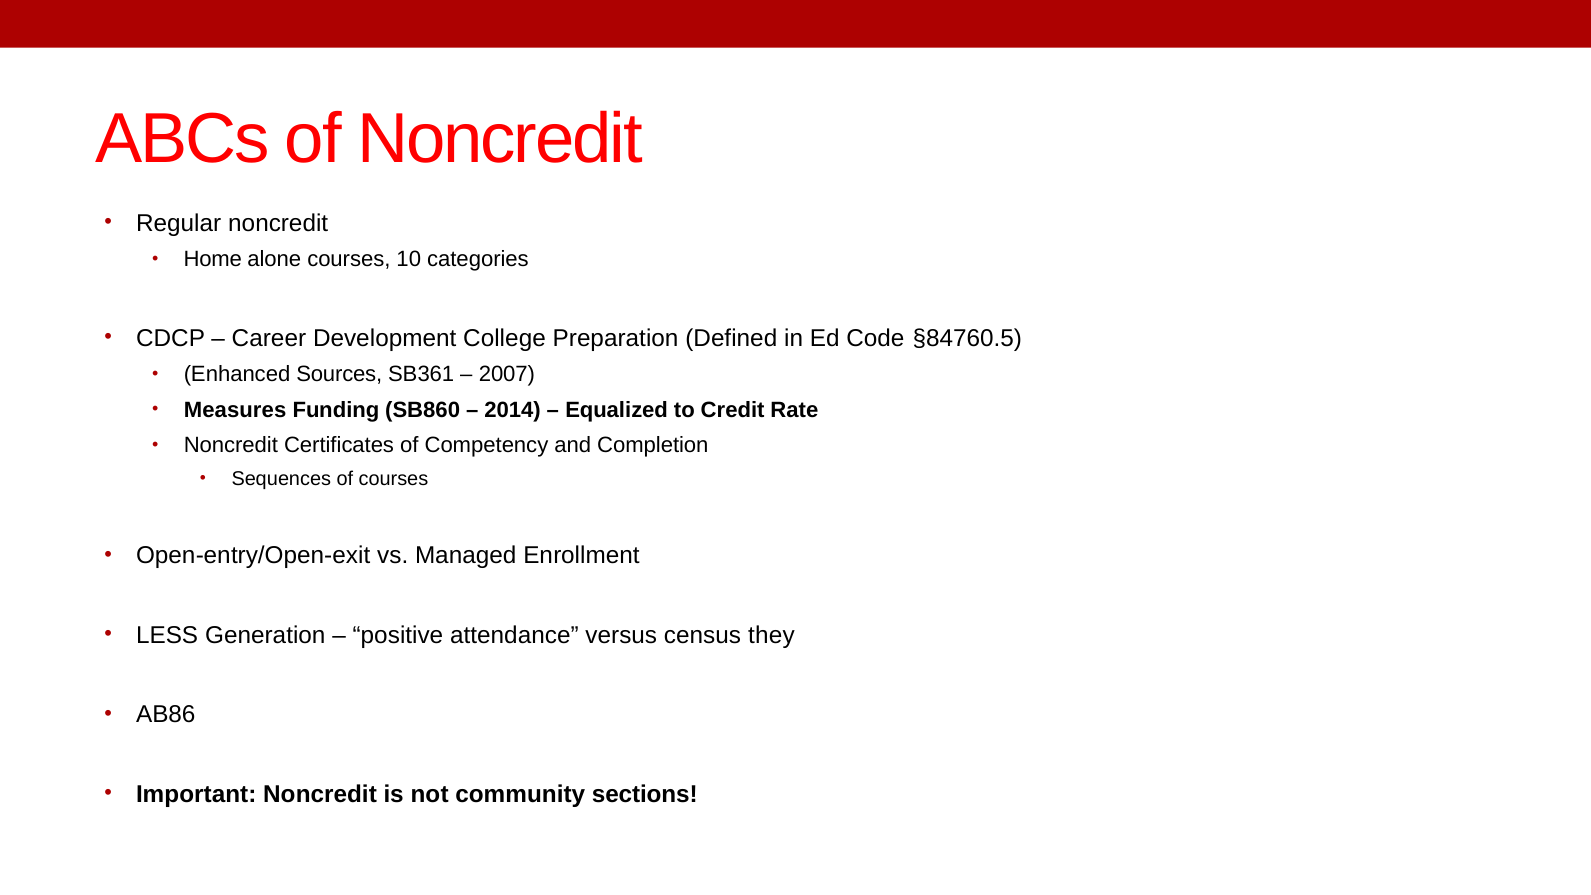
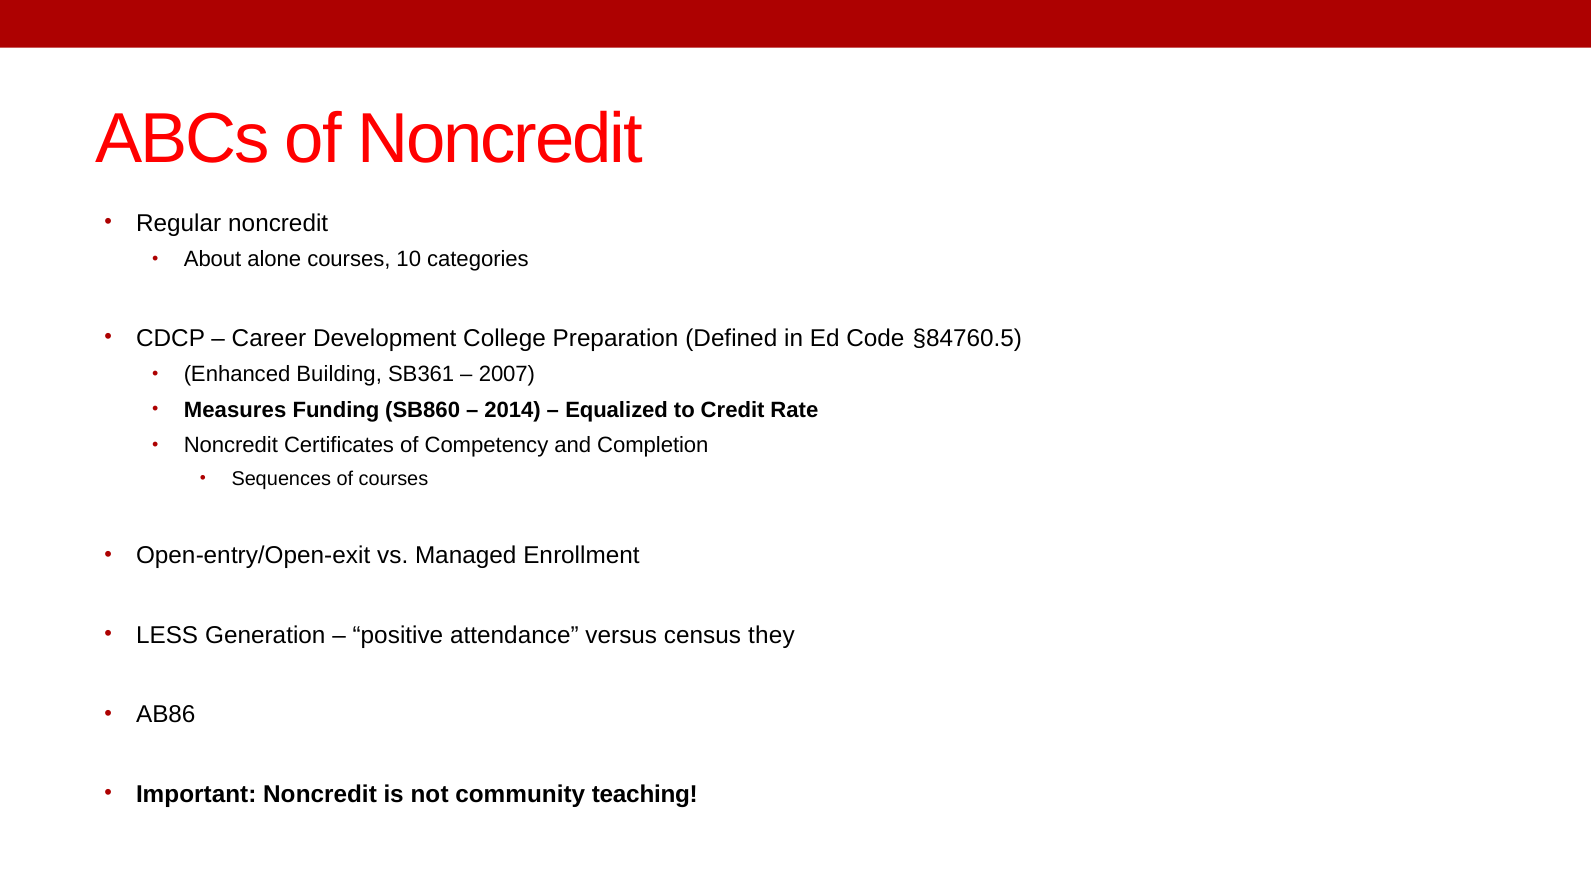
Home: Home -> About
Sources: Sources -> Building
sections: sections -> teaching
